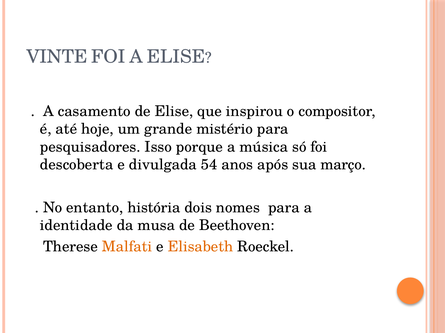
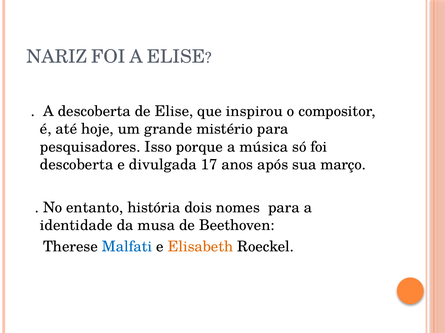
VINTE: VINTE -> NARIZ
A casamento: casamento -> descoberta
54: 54 -> 17
Malfati colour: orange -> blue
